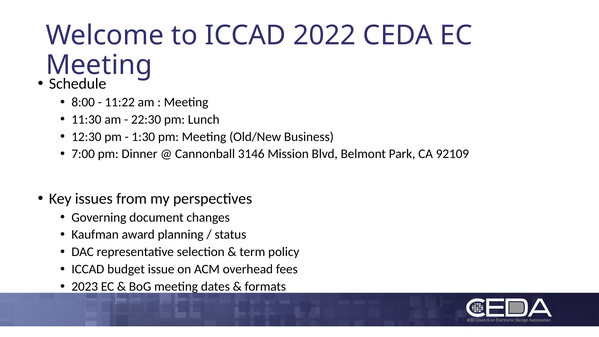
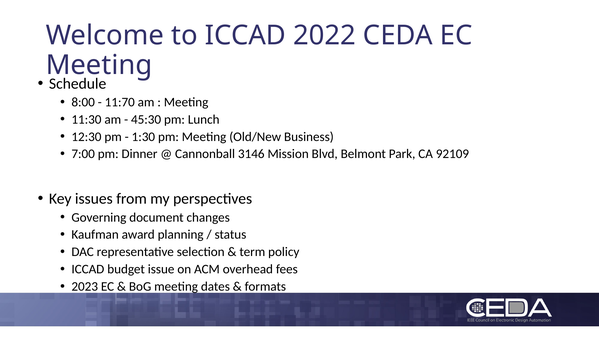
11:22: 11:22 -> 11:70
22:30: 22:30 -> 45:30
